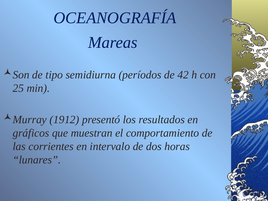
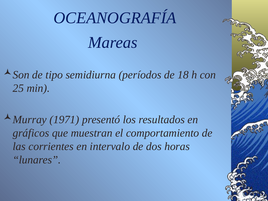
42: 42 -> 18
1912: 1912 -> 1971
